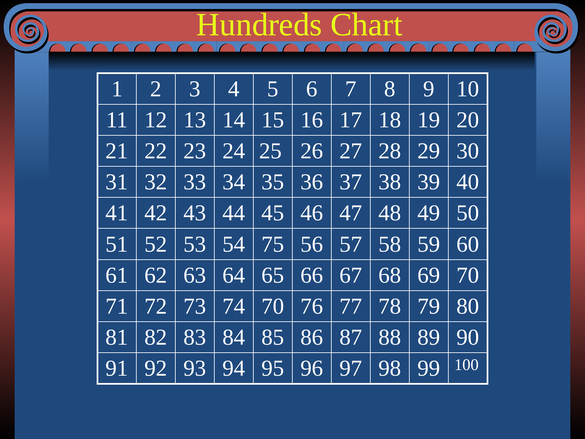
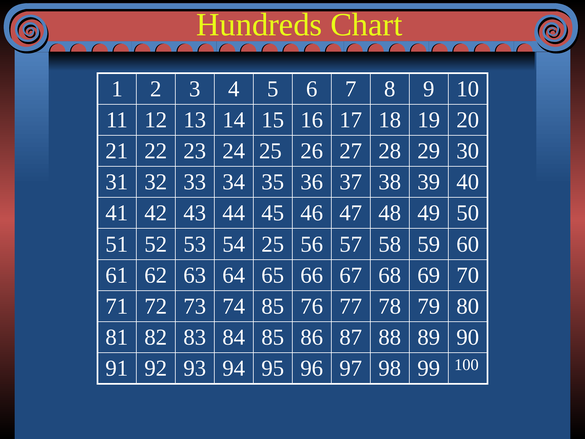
54 75: 75 -> 25
74 70: 70 -> 85
